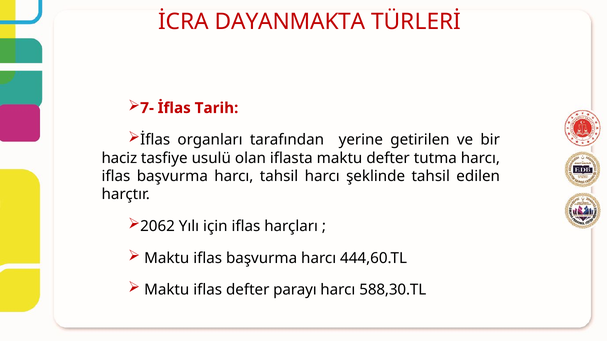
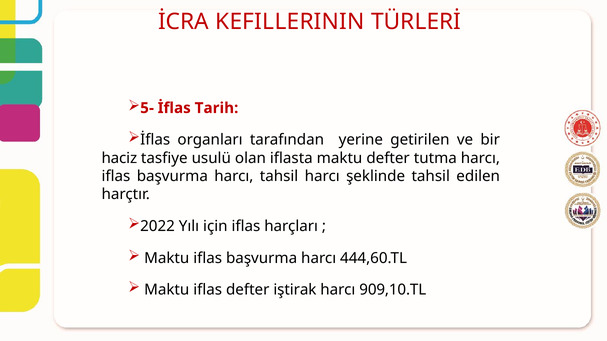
DAYANMAKTA: DAYANMAKTA -> KEFILLERININ
7-: 7- -> 5-
2062: 2062 -> 2022
parayı: parayı -> iştirak
588,30.TL: 588,30.TL -> 909,10.TL
